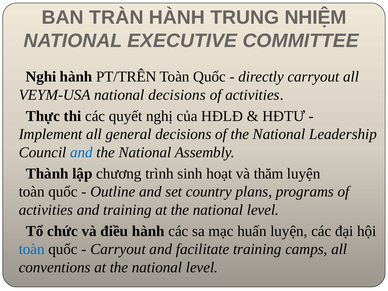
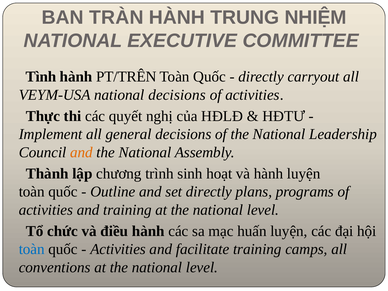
Nghi: Nghi -> Tình
and at (81, 152) colour: blue -> orange
và thăm: thăm -> hành
set country: country -> directly
Carryout at (118, 249): Carryout -> Activities
